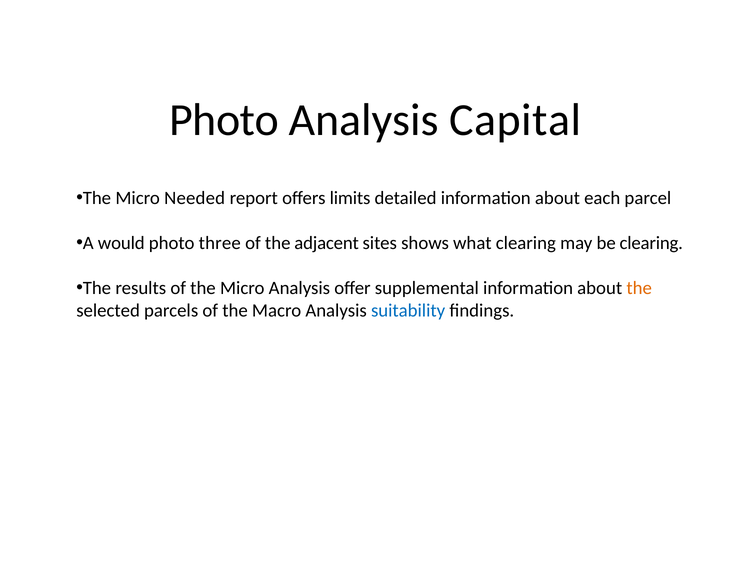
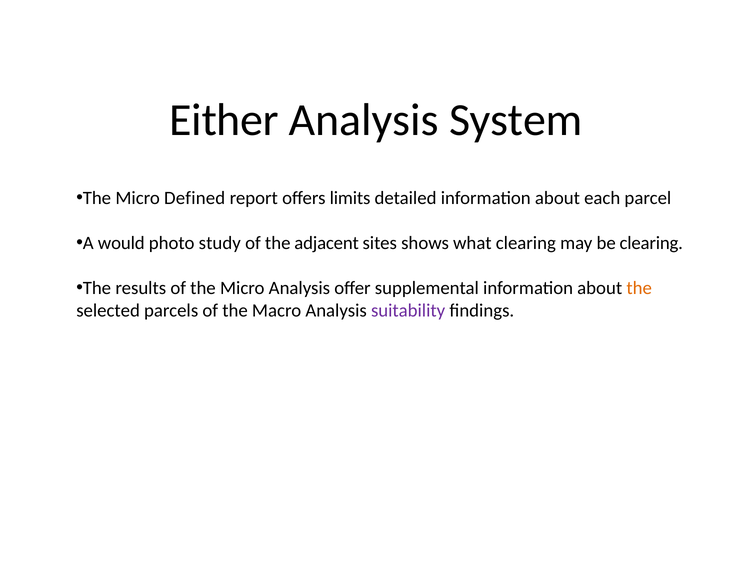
Photo at (224, 120): Photo -> Either
Capital: Capital -> System
Needed: Needed -> Defined
three: three -> study
suitability colour: blue -> purple
